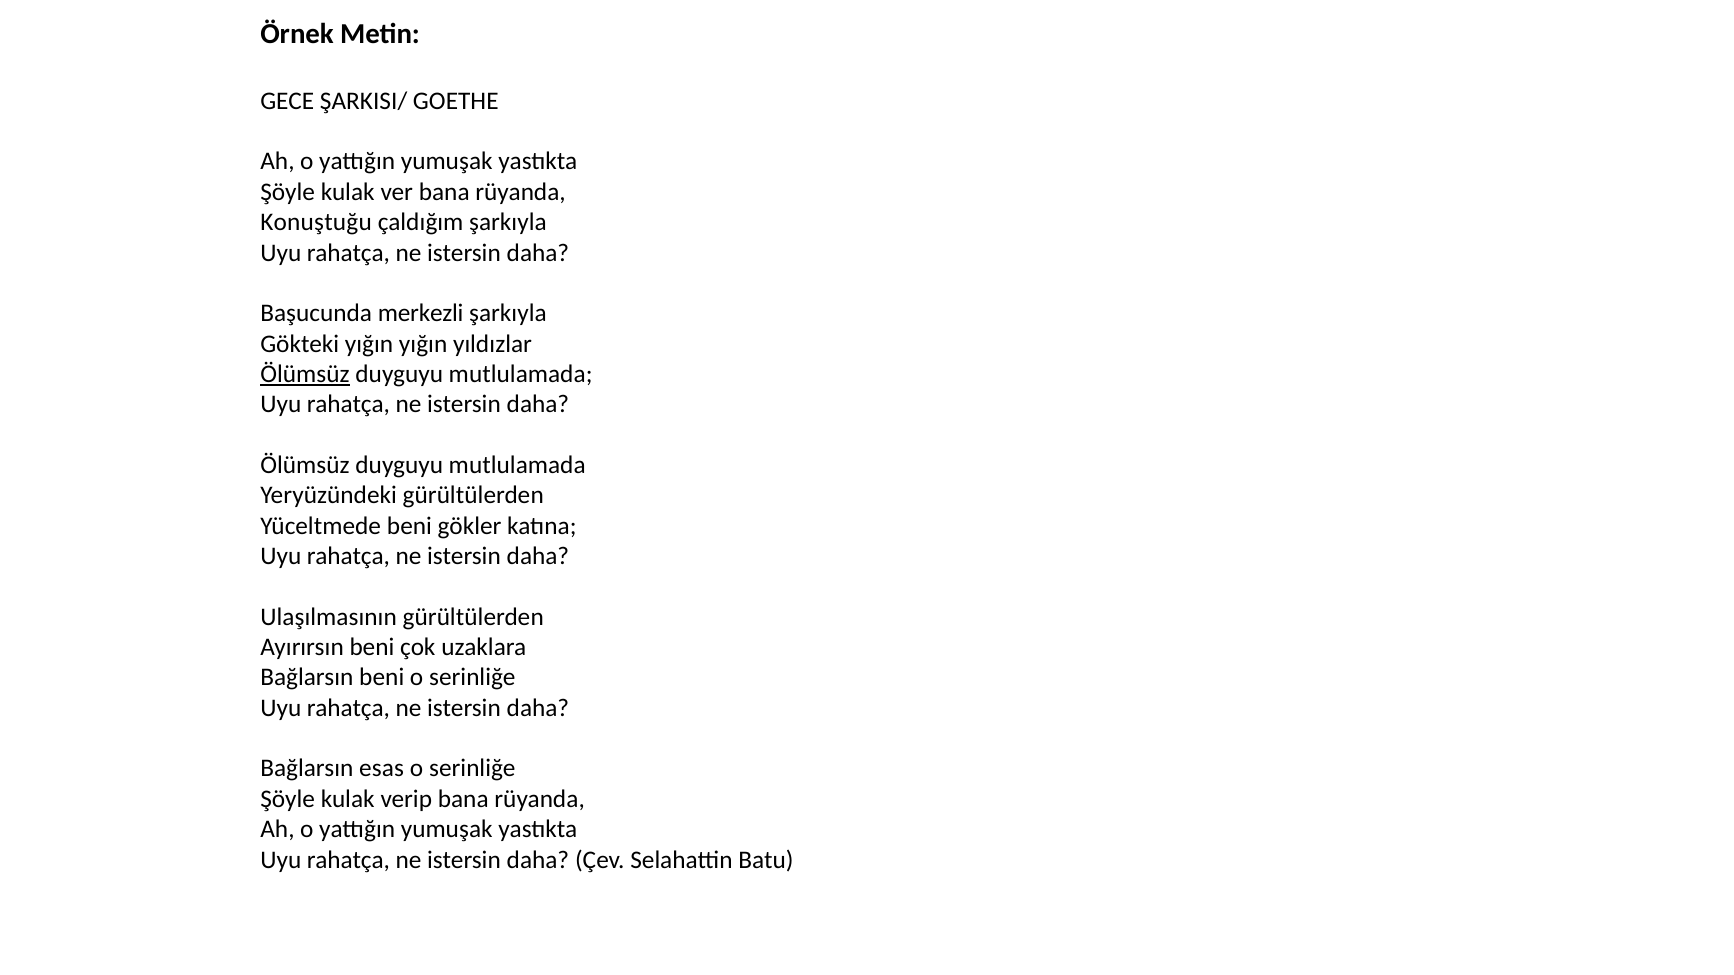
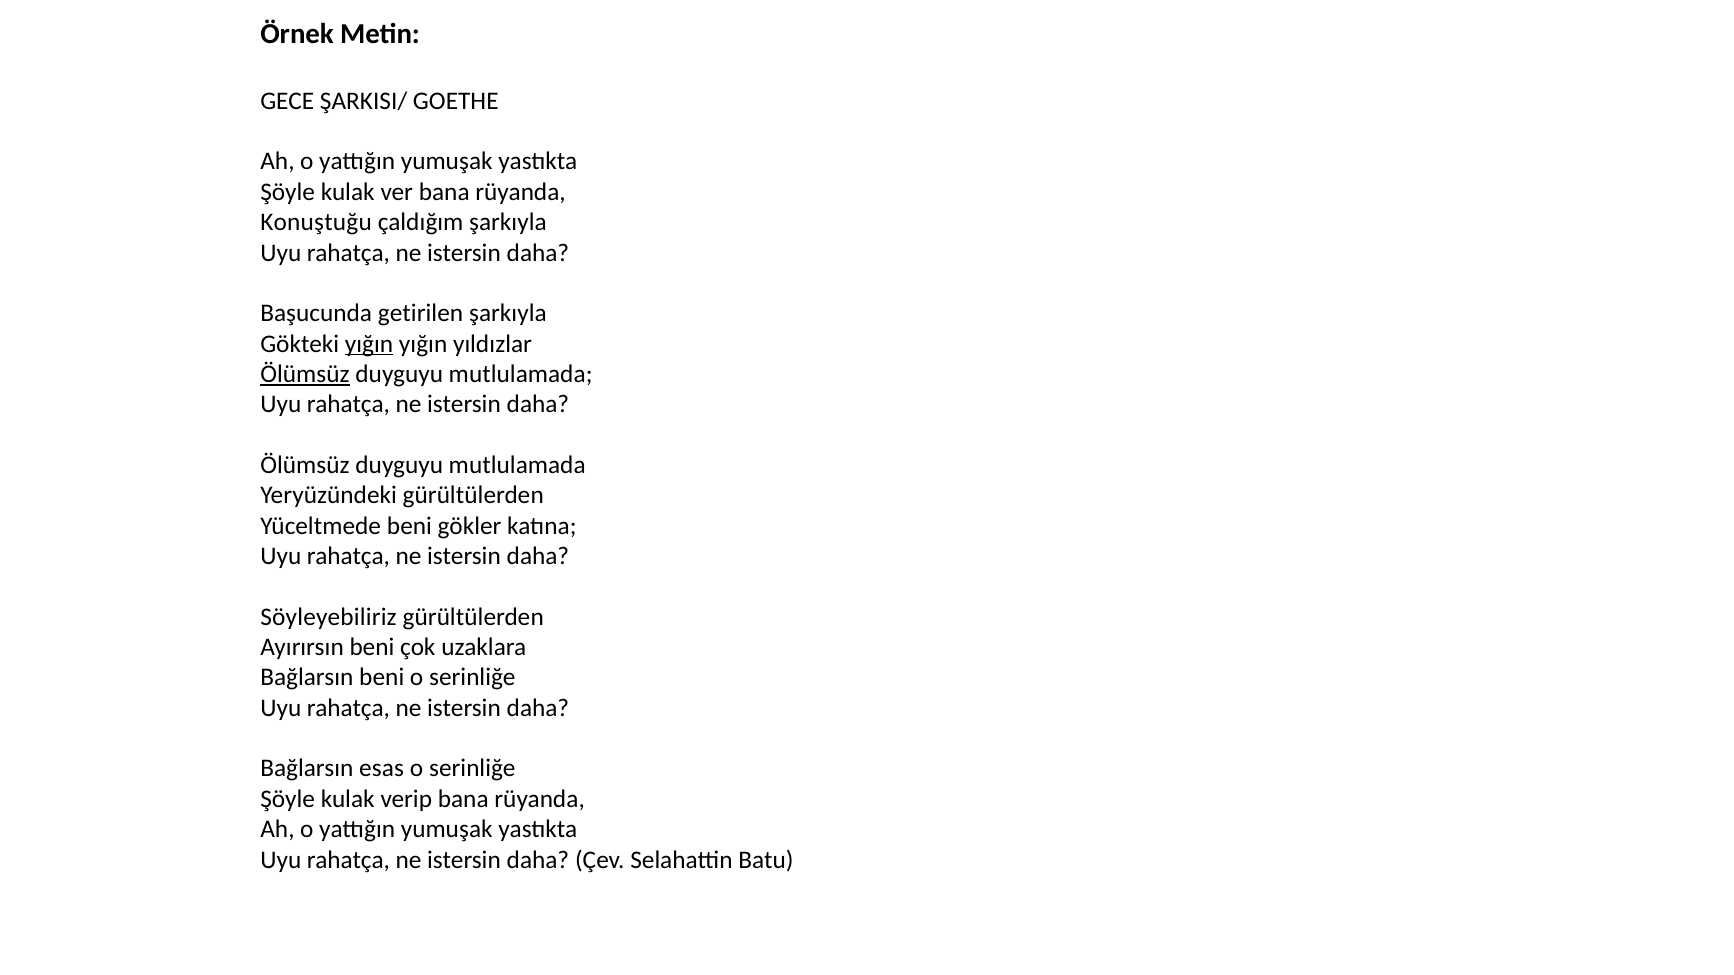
merkezli: merkezli -> getirilen
yığın at (369, 344) underline: none -> present
Ulaşılmasının: Ulaşılmasının -> Söyleyebiliriz
